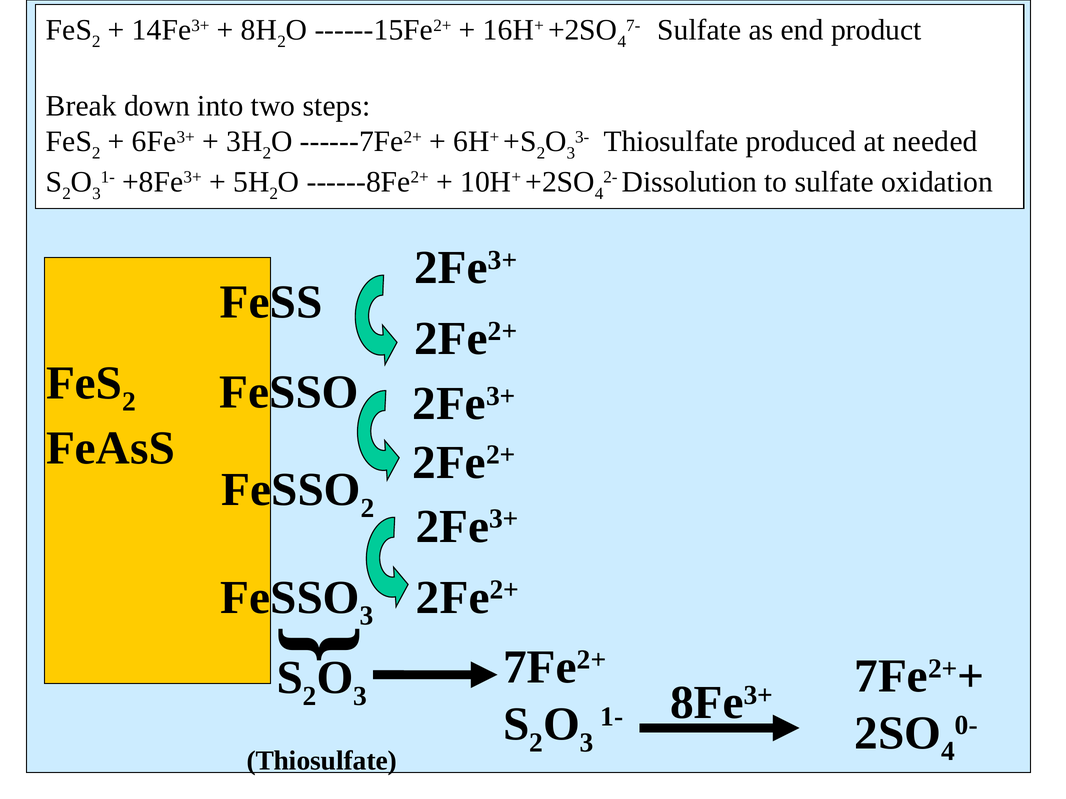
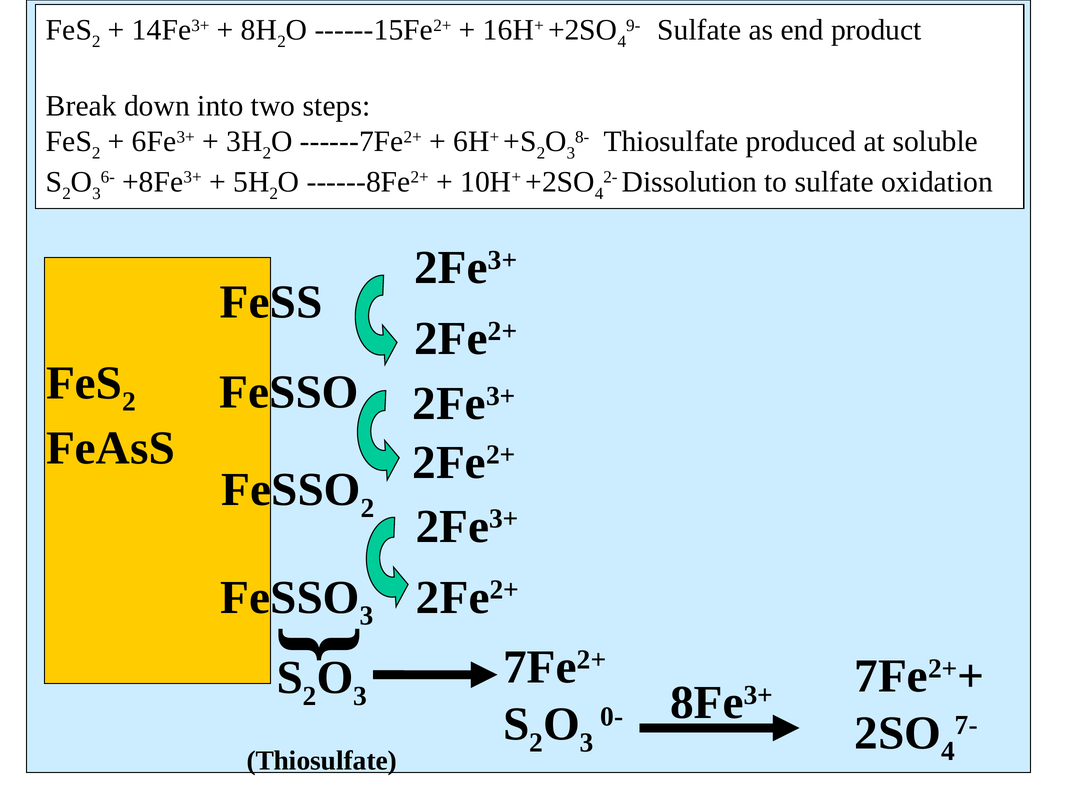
7-: 7- -> 9-
3-: 3- -> 8-
needed: needed -> soluble
1- at (108, 177): 1- -> 6-
1- at (612, 717): 1- -> 0-
0-: 0- -> 7-
